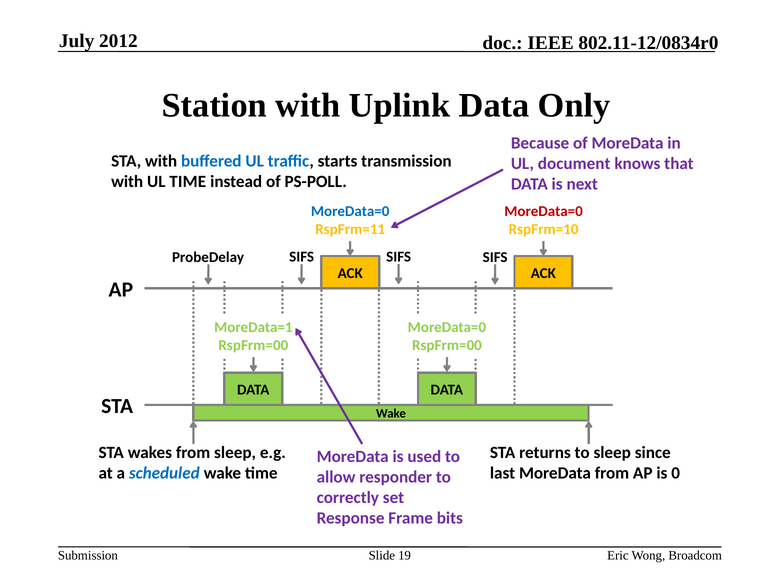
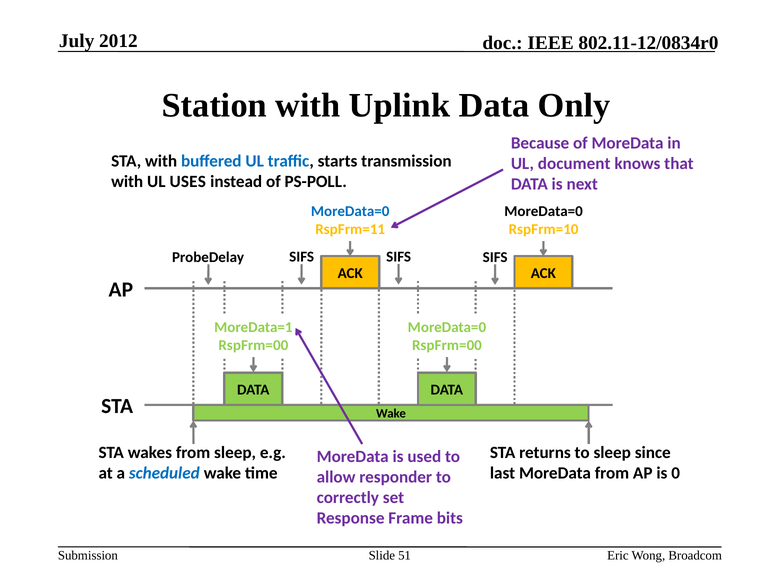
UL TIME: TIME -> USES
MoreData=0 at (544, 212) colour: red -> black
19: 19 -> 51
